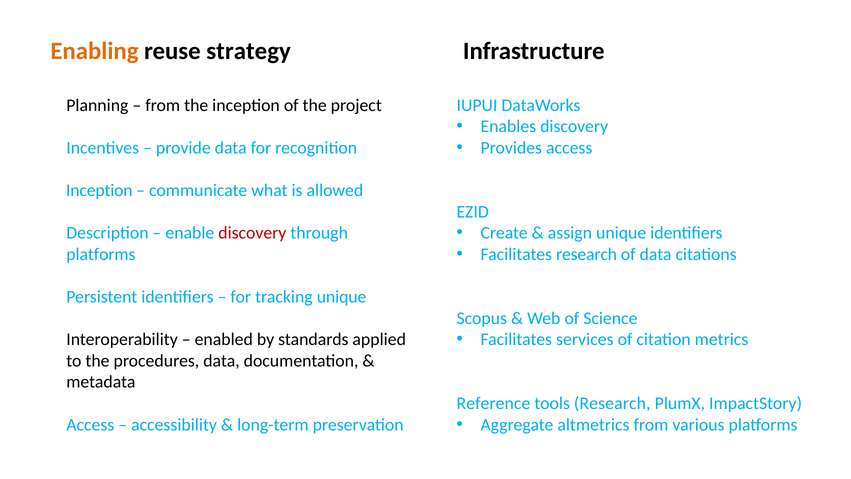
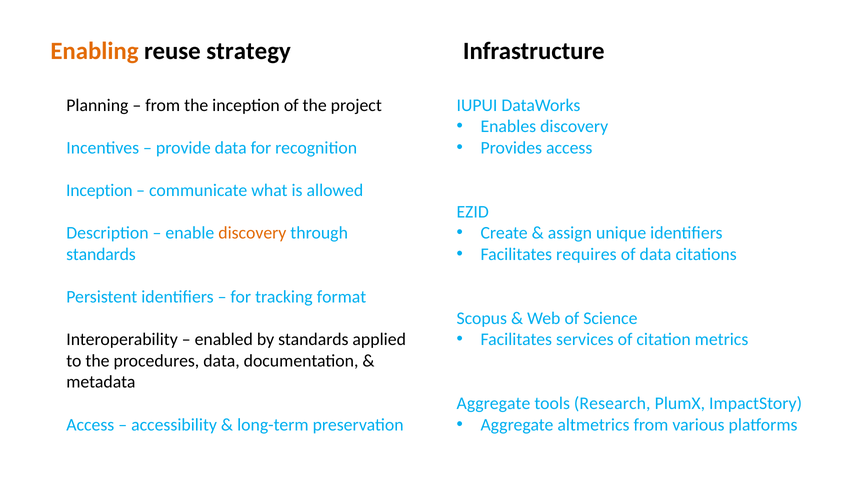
discovery at (252, 233) colour: red -> orange
Facilitates research: research -> requires
platforms at (101, 254): platforms -> standards
tracking unique: unique -> format
Reference at (493, 403): Reference -> Aggregate
